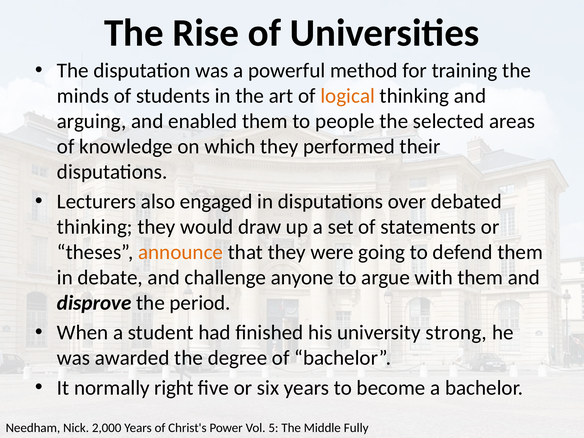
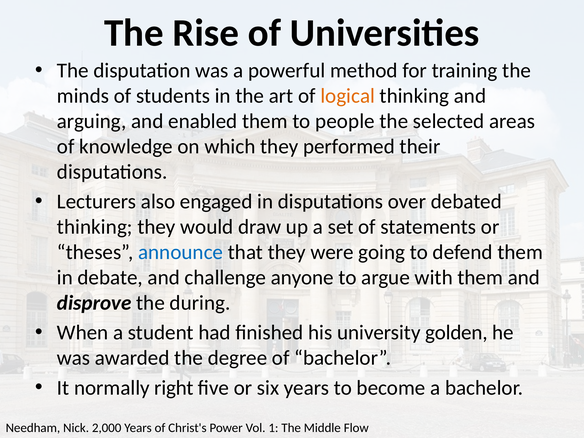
announce colour: orange -> blue
period: period -> during
strong: strong -> golden
5: 5 -> 1
Fully: Fully -> Flow
